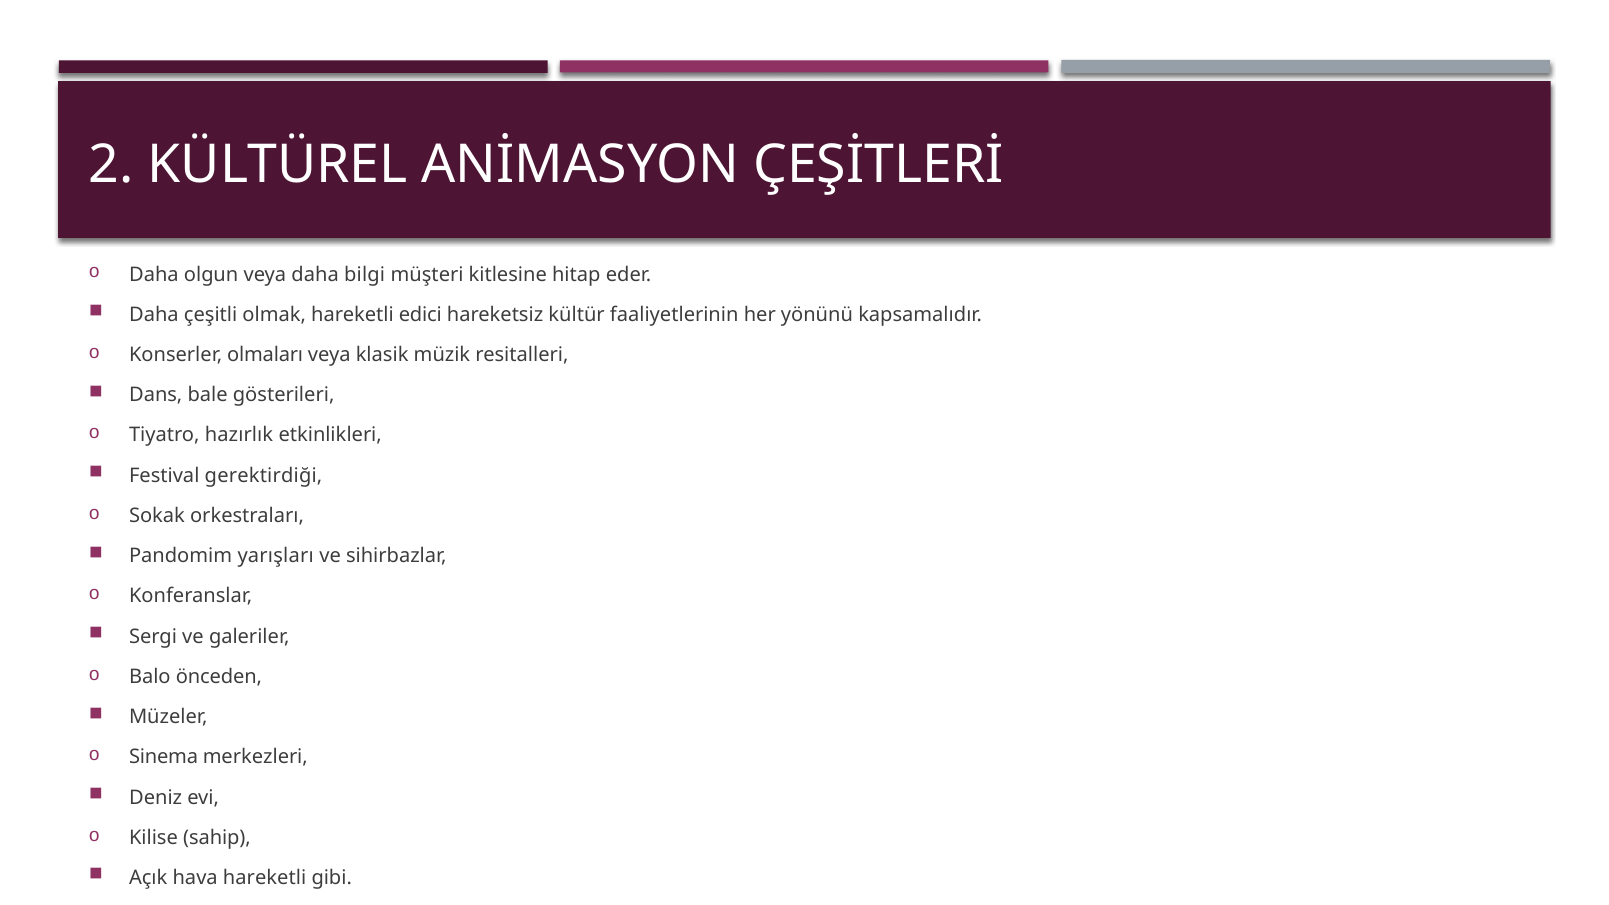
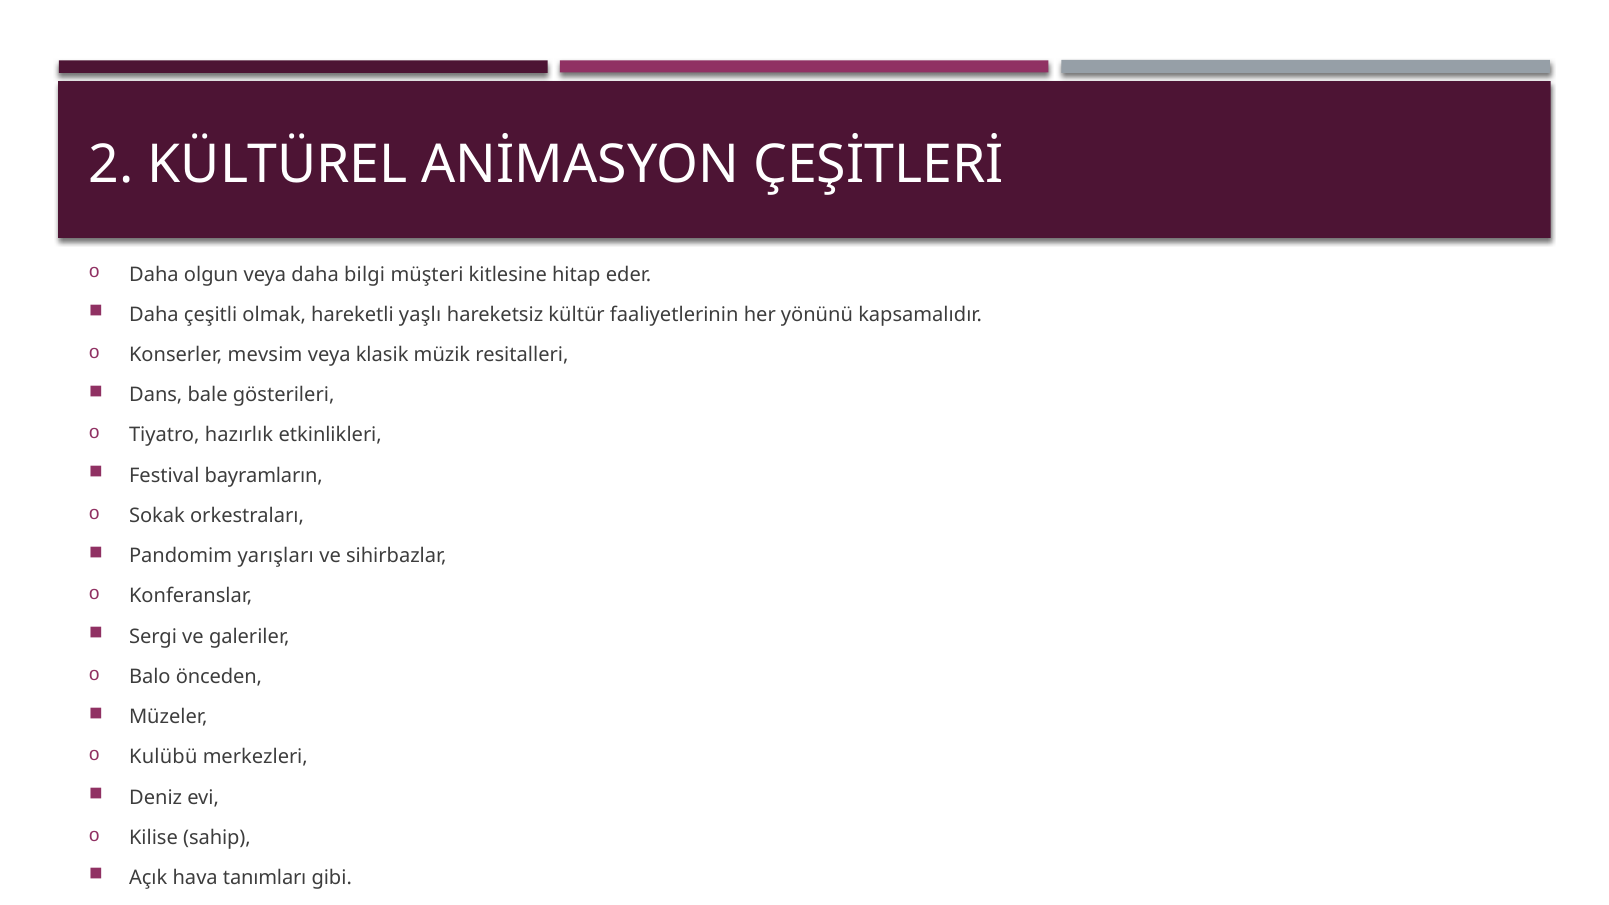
edici: edici -> yaşlı
olmaları: olmaları -> mevsim
gerektirdiği: gerektirdiği -> bayramların
Sinema: Sinema -> Kulübü
hava hareketli: hareketli -> tanımları
